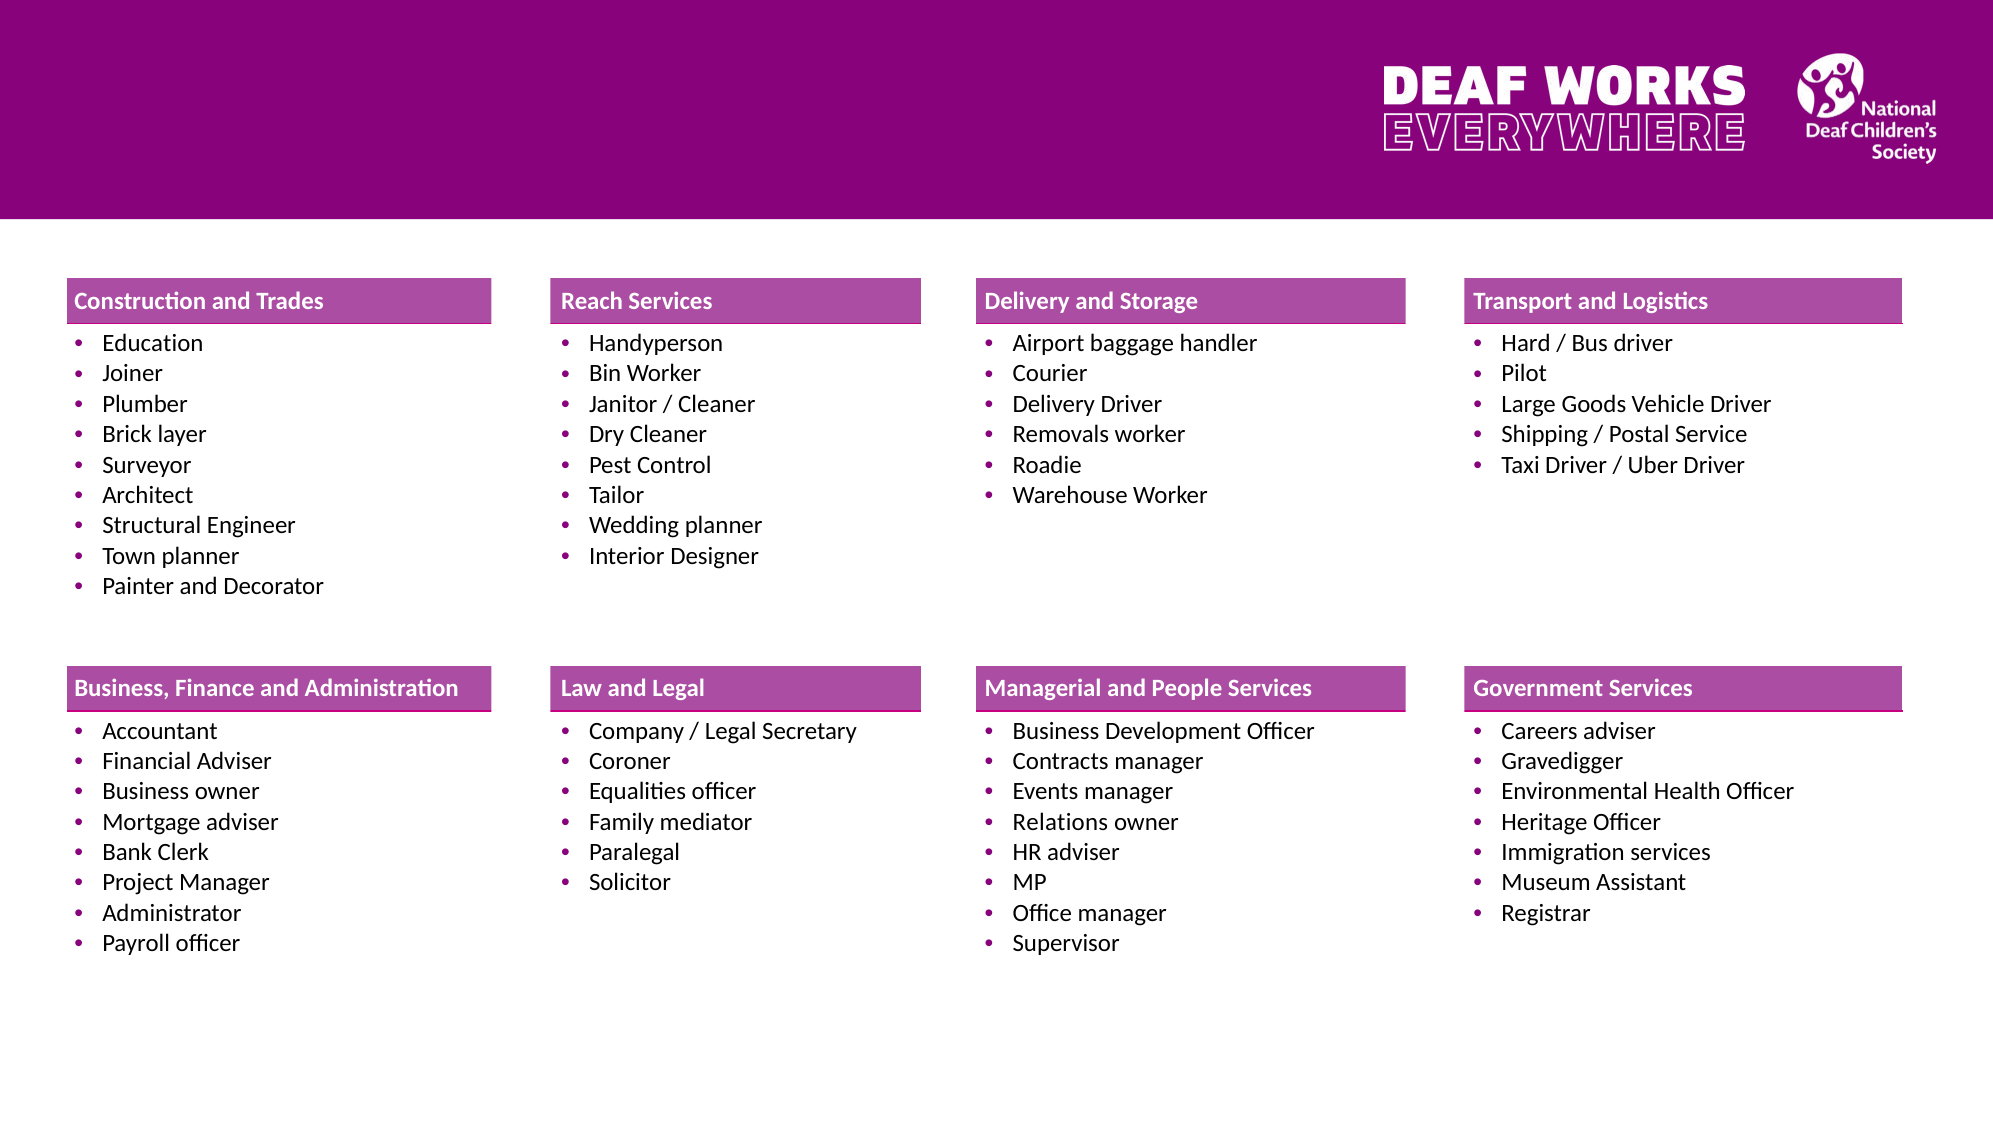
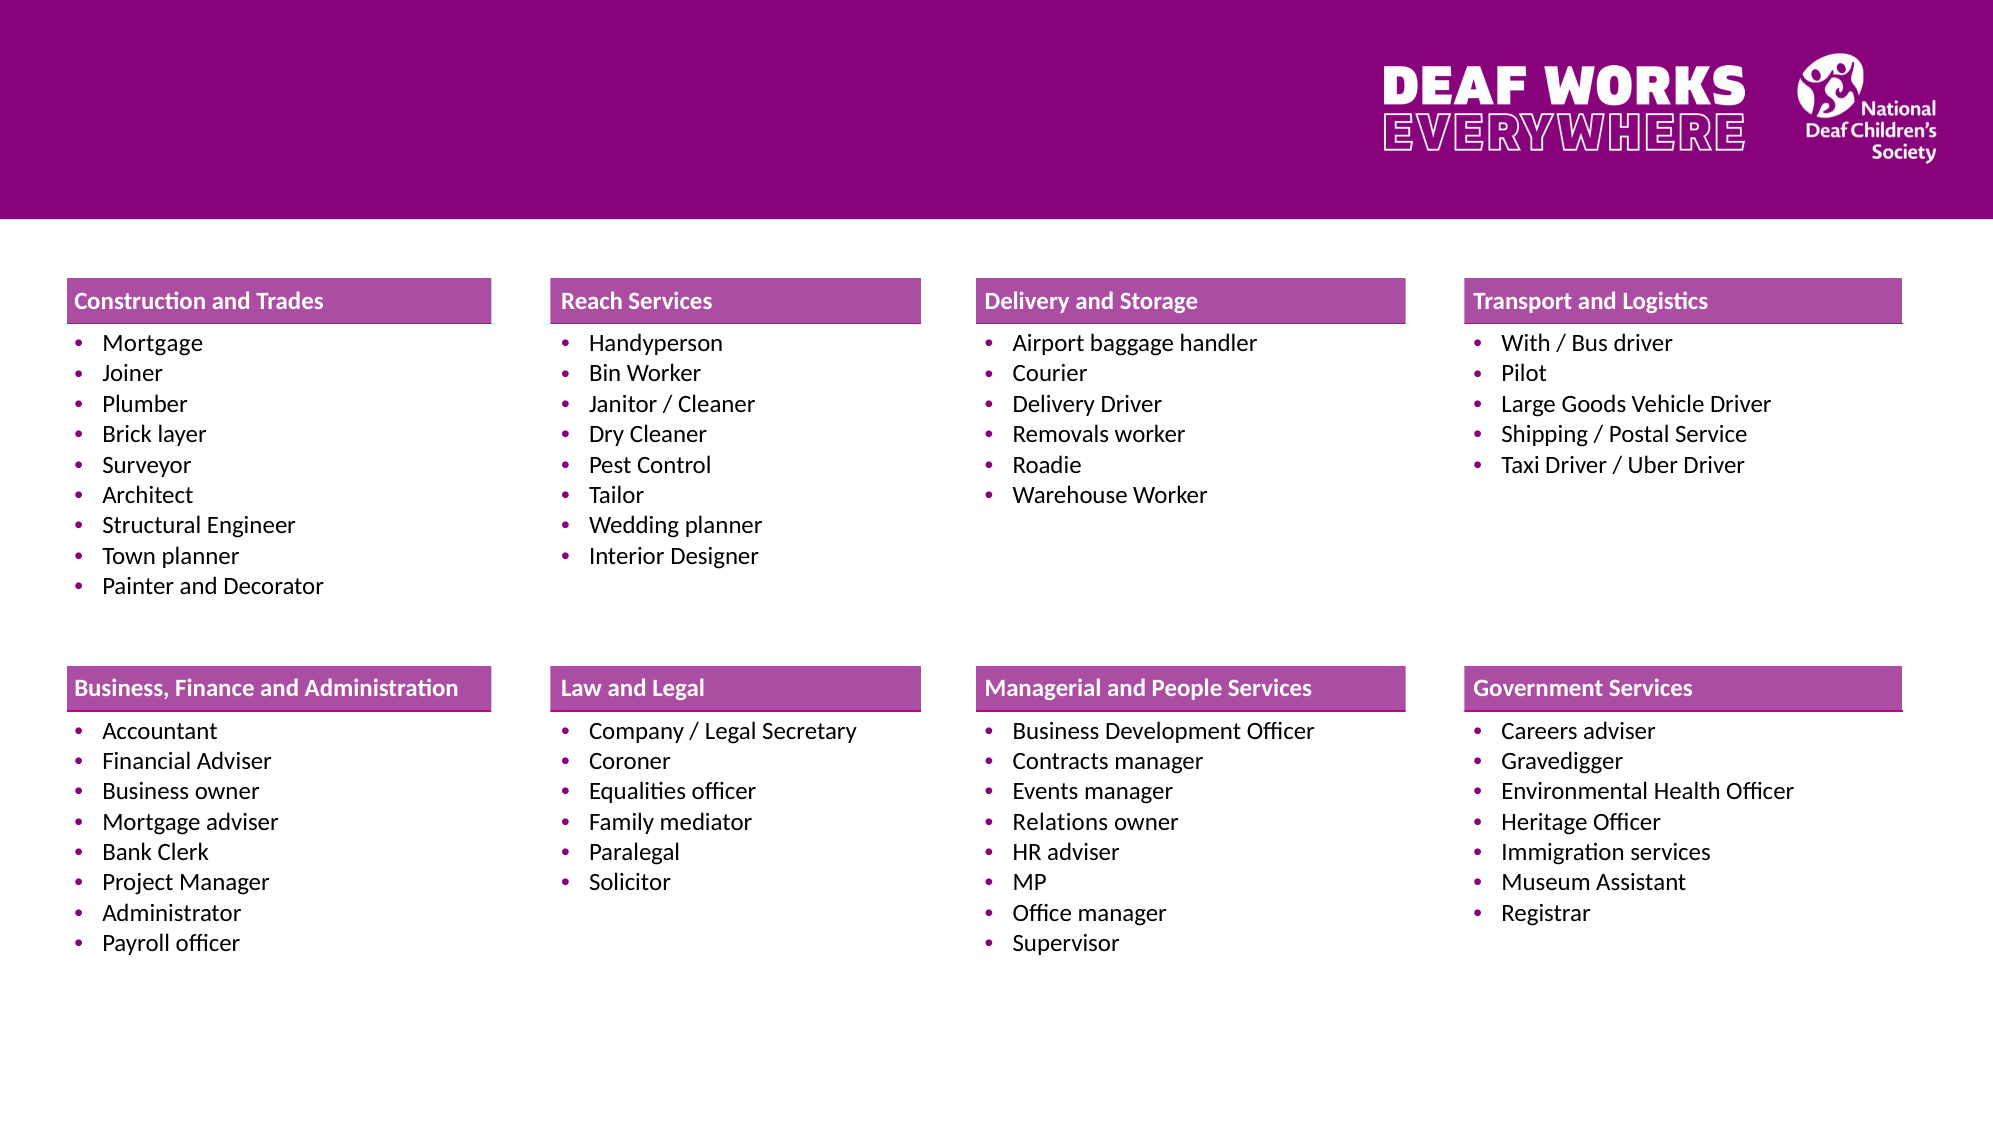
Education at (153, 343): Education -> Mortgage
Hard: Hard -> With
